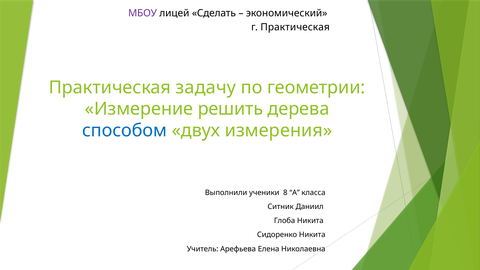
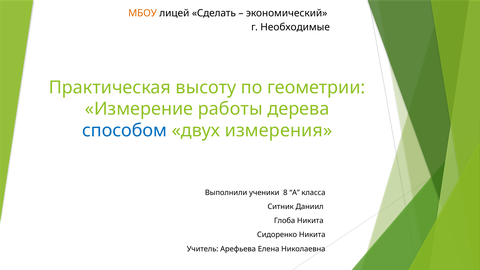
МБОУ colour: purple -> orange
г Практическая: Практическая -> Необходимые
задачу: задачу -> высоту
решить: решить -> работы
